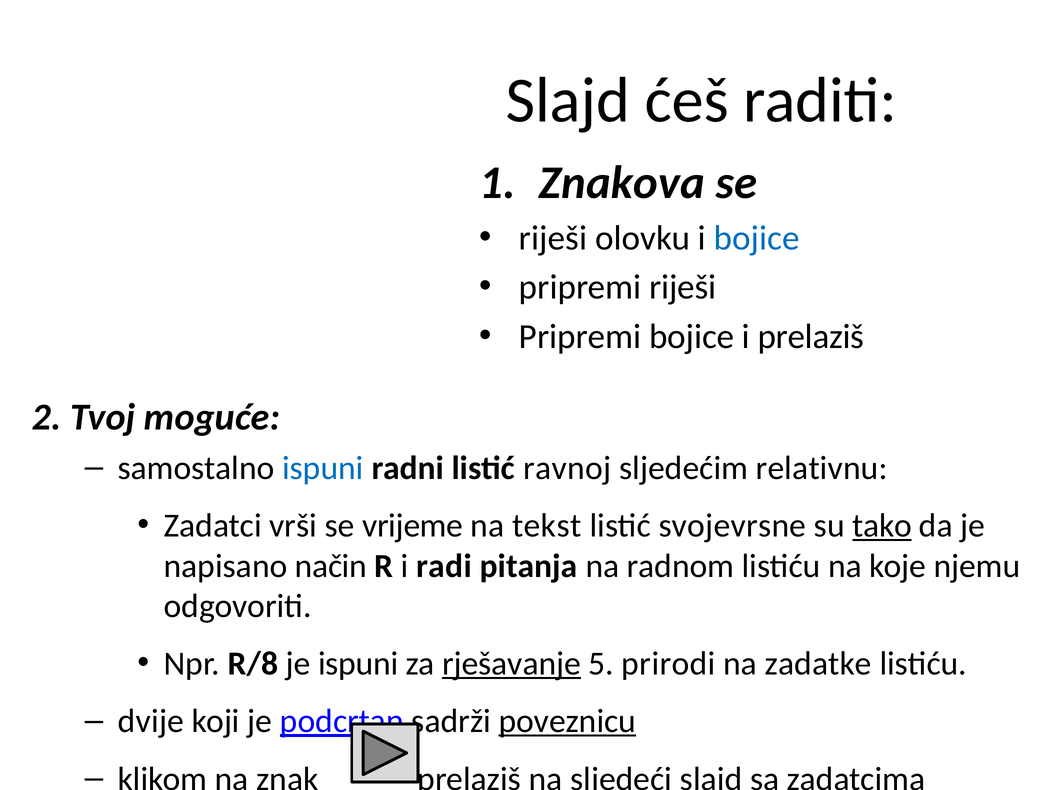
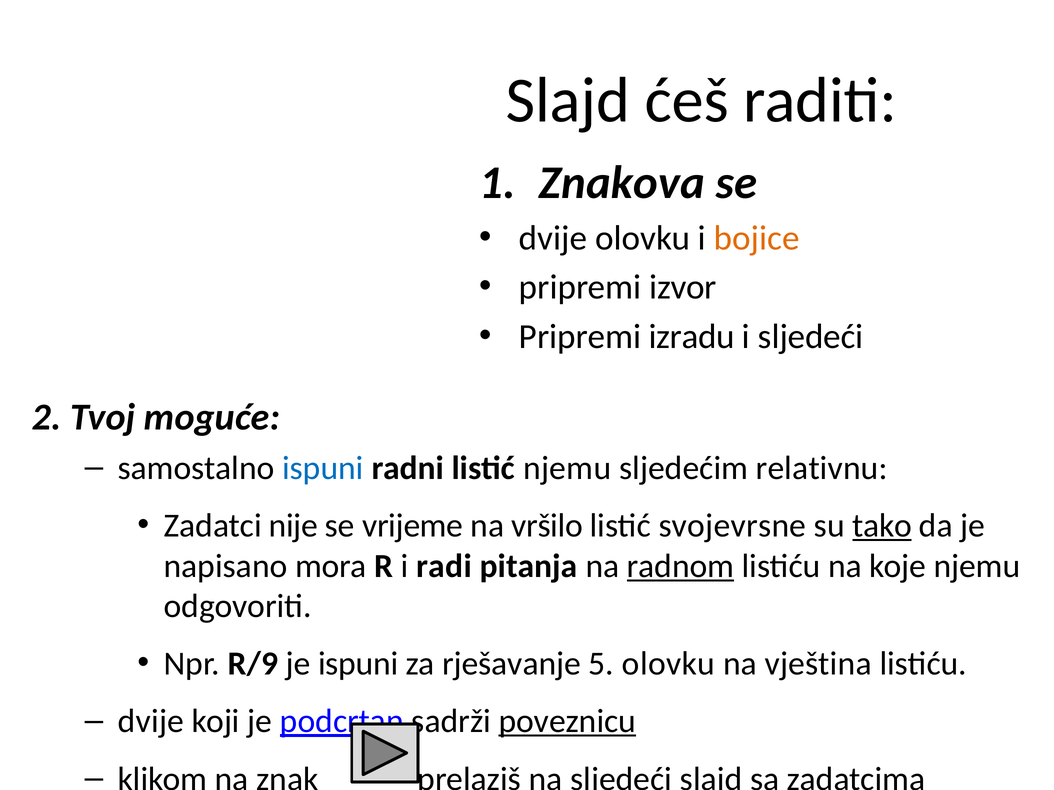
riješi at (553, 238): riješi -> dvije
bojice at (757, 238) colour: blue -> orange
pripremi riješi: riješi -> izvor
Pripremi bojice: bojice -> izradu
i prelaziš: prelaziš -> sljedeći
listić ravnoj: ravnoj -> njemu
vrši: vrši -> nije
tekst: tekst -> vršilo
način: način -> mora
radnom underline: none -> present
R/8: R/8 -> R/9
rješavanje underline: present -> none
5 prirodi: prirodi -> olovku
zadatke: zadatke -> vještina
